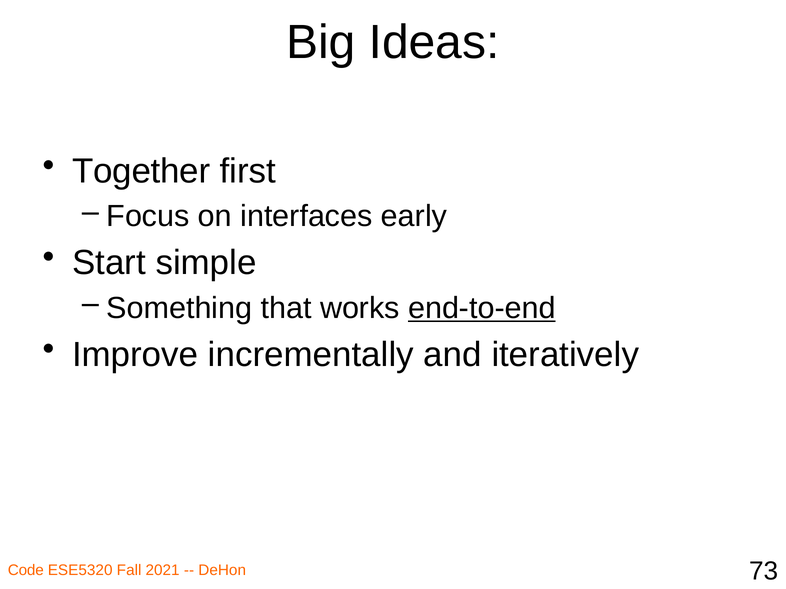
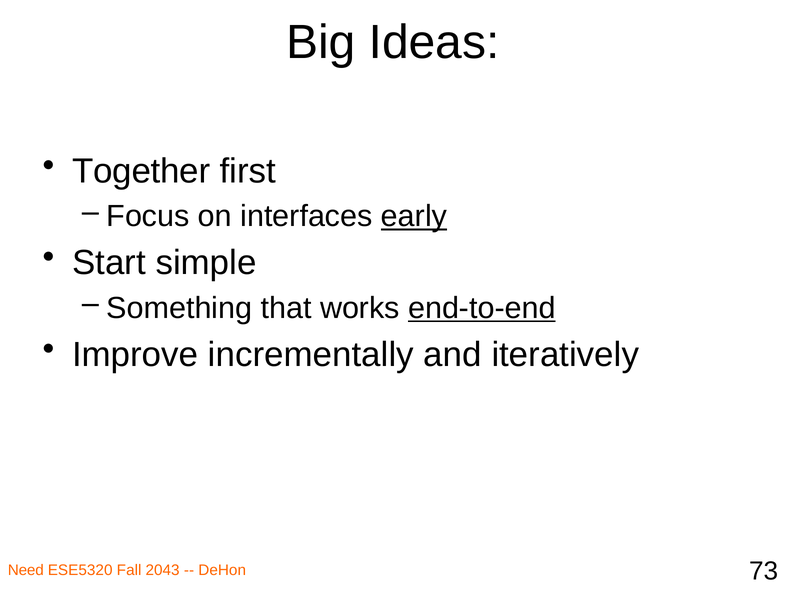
early underline: none -> present
Code: Code -> Need
2021: 2021 -> 2043
